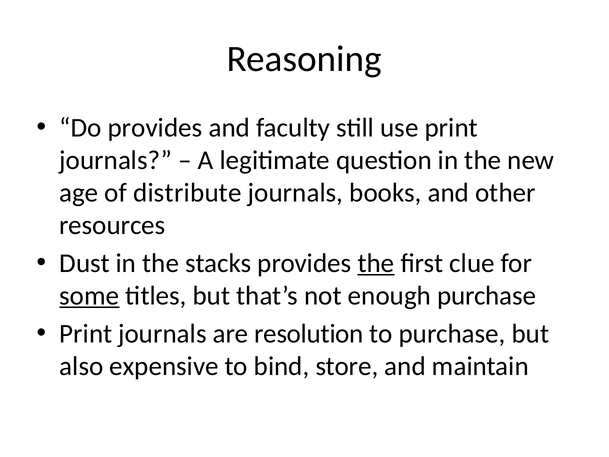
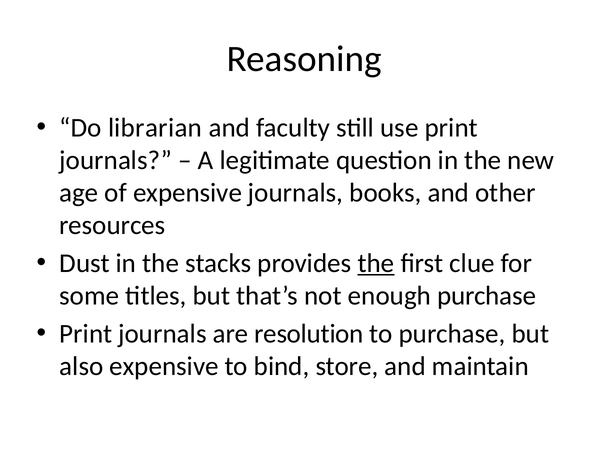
Do provides: provides -> librarian
of distribute: distribute -> expensive
some underline: present -> none
